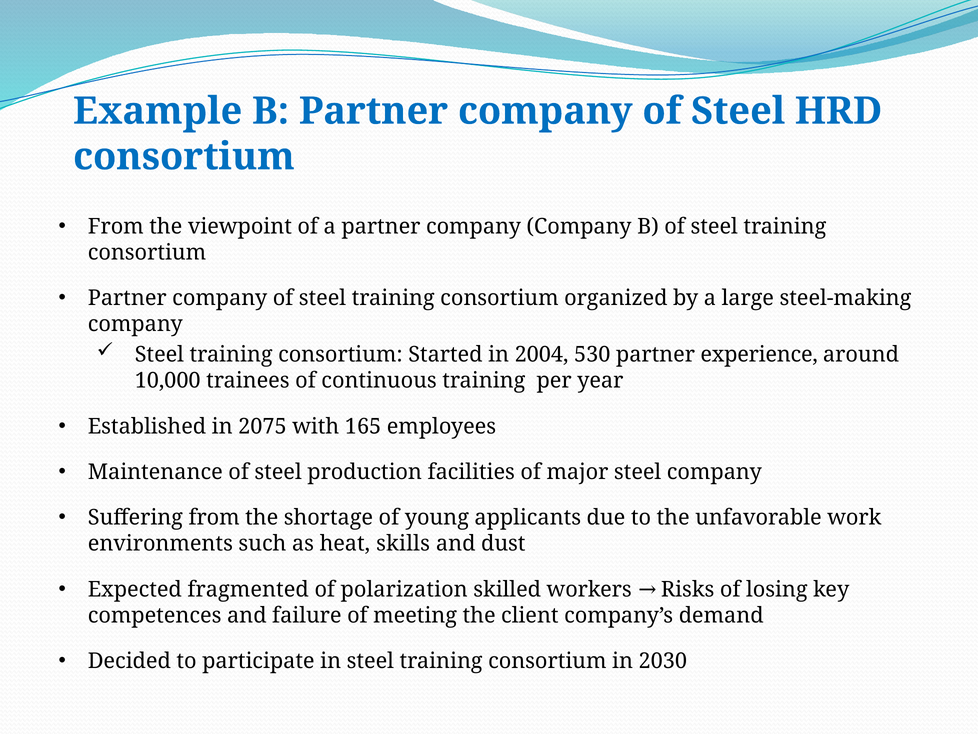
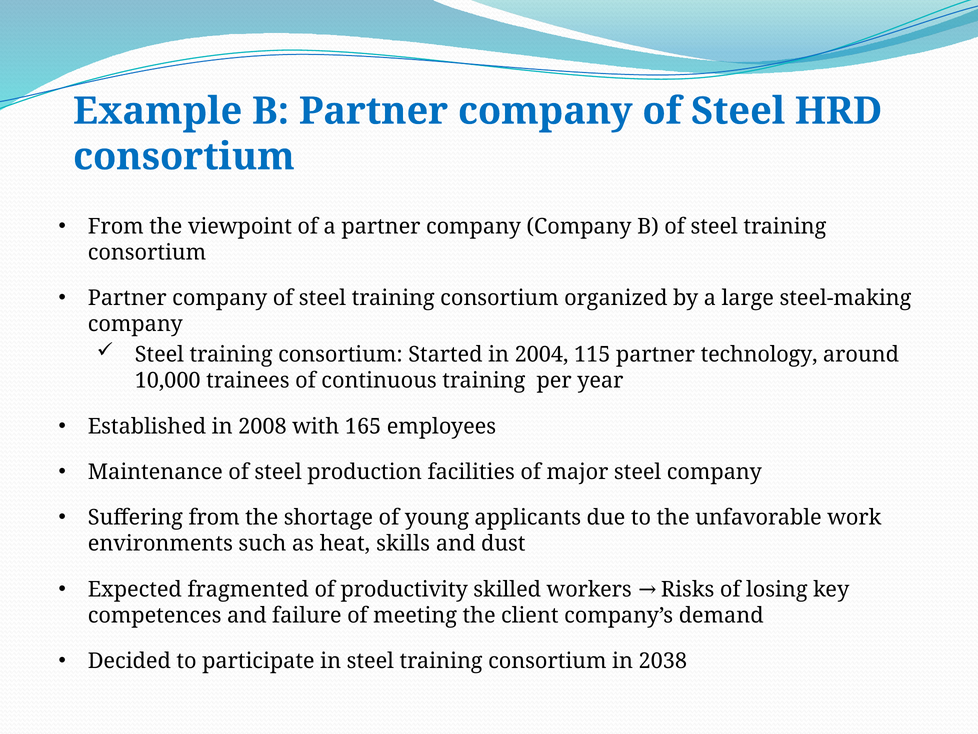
530: 530 -> 115
experience: experience -> technology
2075: 2075 -> 2008
polarization: polarization -> productivity
2030: 2030 -> 2038
